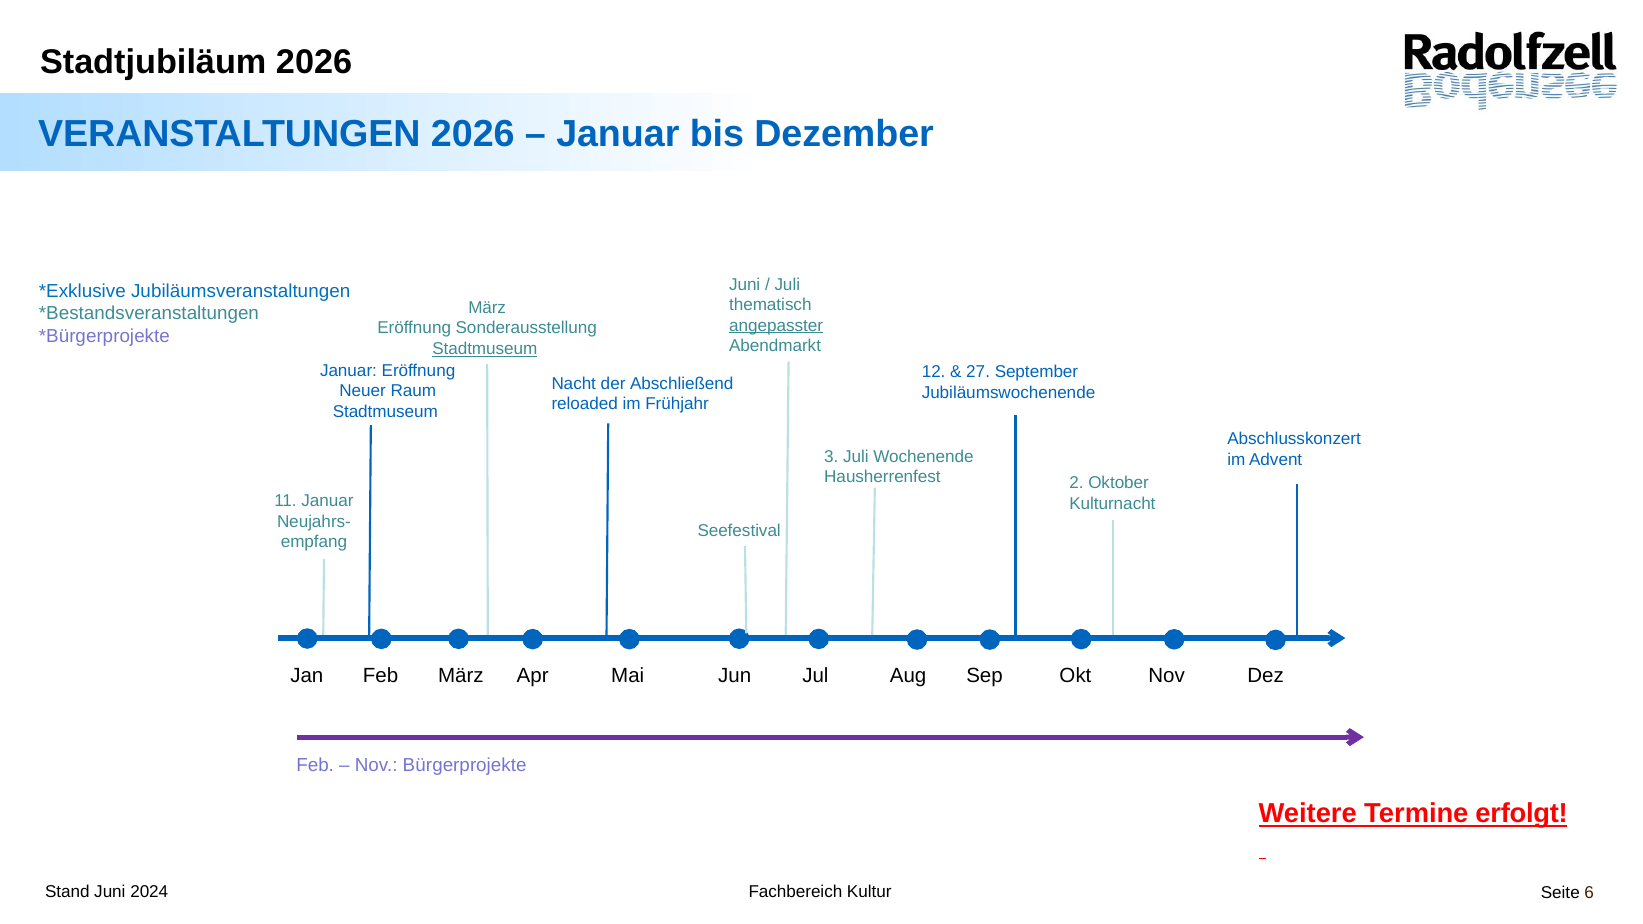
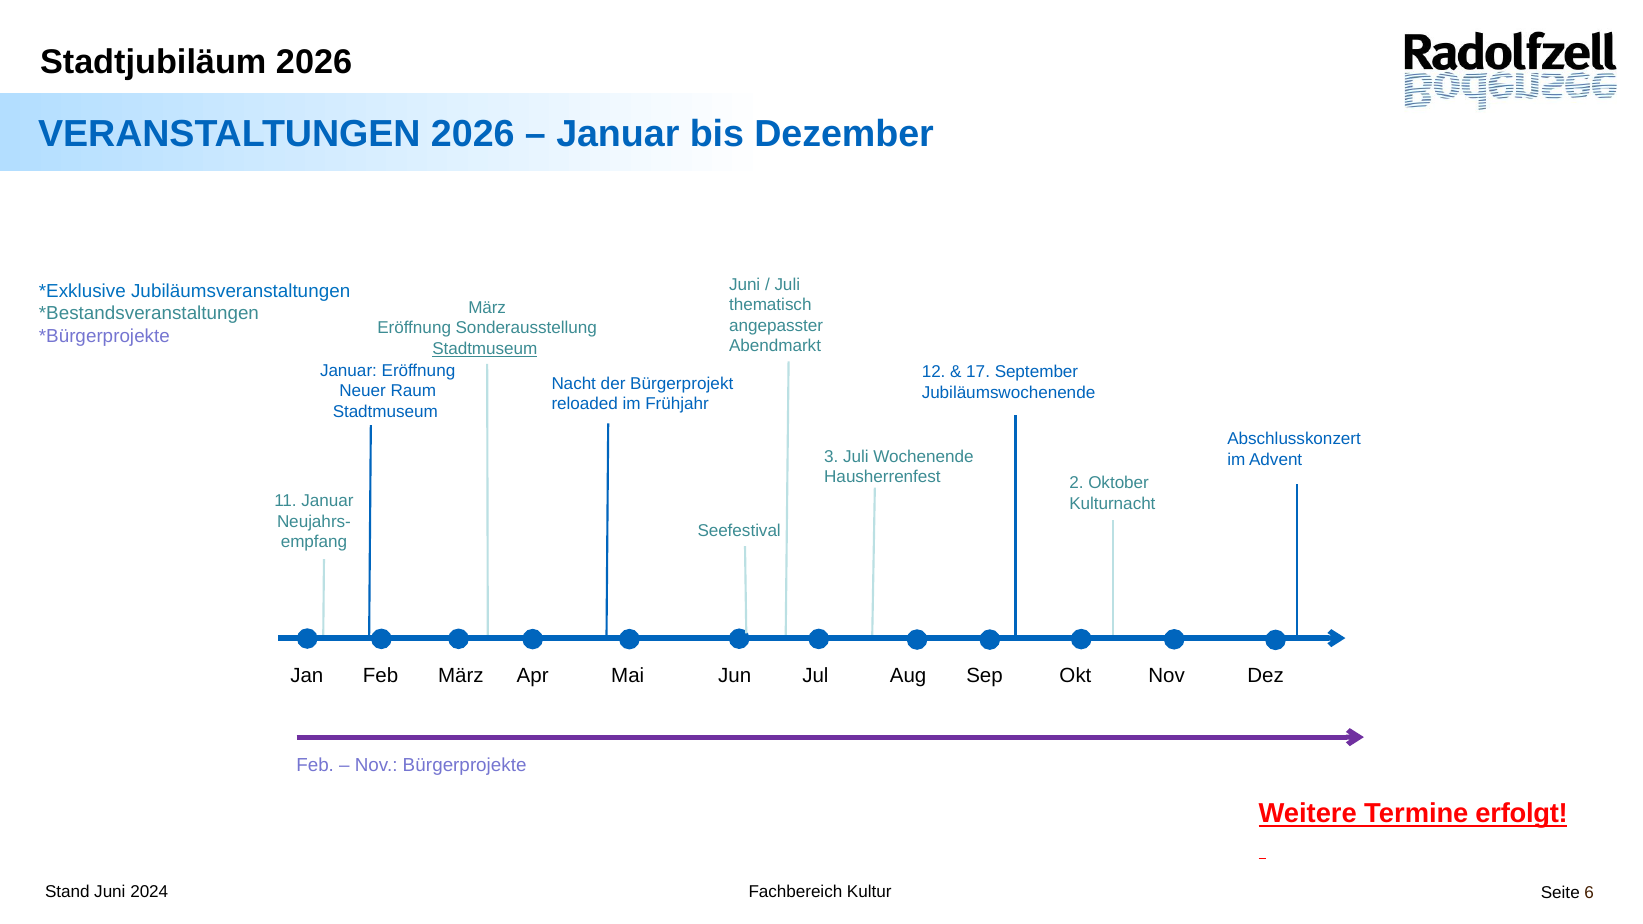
angepasster underline: present -> none
27: 27 -> 17
Abschließend: Abschließend -> Bürgerprojekt
